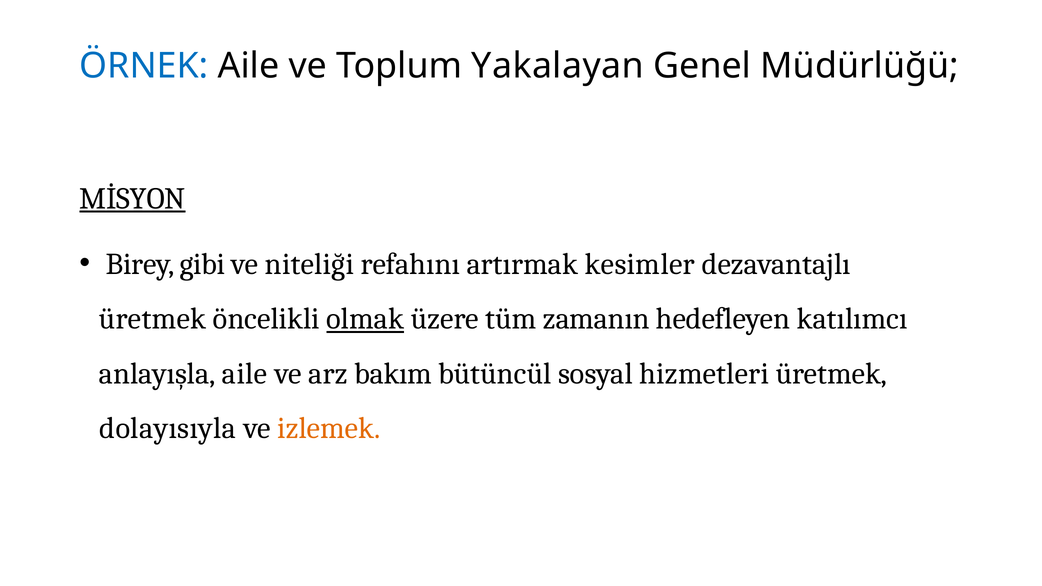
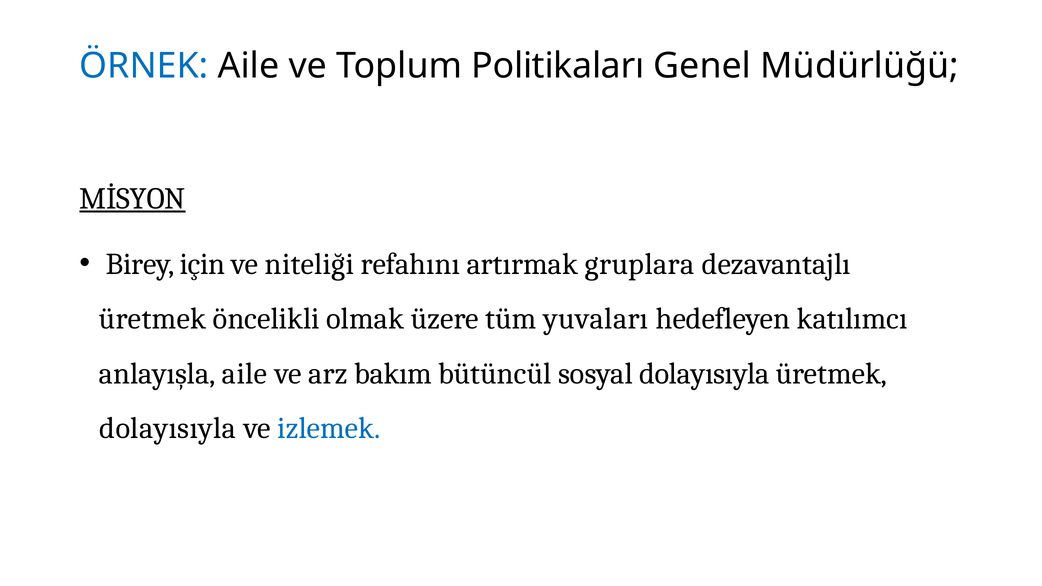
Yakalayan: Yakalayan -> Politikaları
gibi: gibi -> için
kesimler: kesimler -> gruplara
olmak underline: present -> none
zamanın: zamanın -> yuvaları
sosyal hizmetleri: hizmetleri -> dolayısıyla
izlemek colour: orange -> blue
